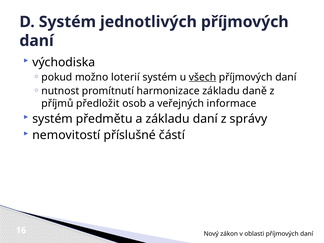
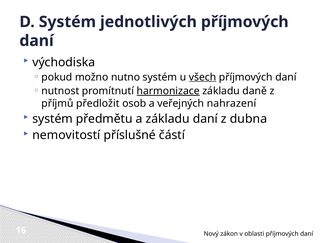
loterií: loterií -> nutno
harmonizace underline: none -> present
informace: informace -> nahrazení
správy: správy -> dubna
